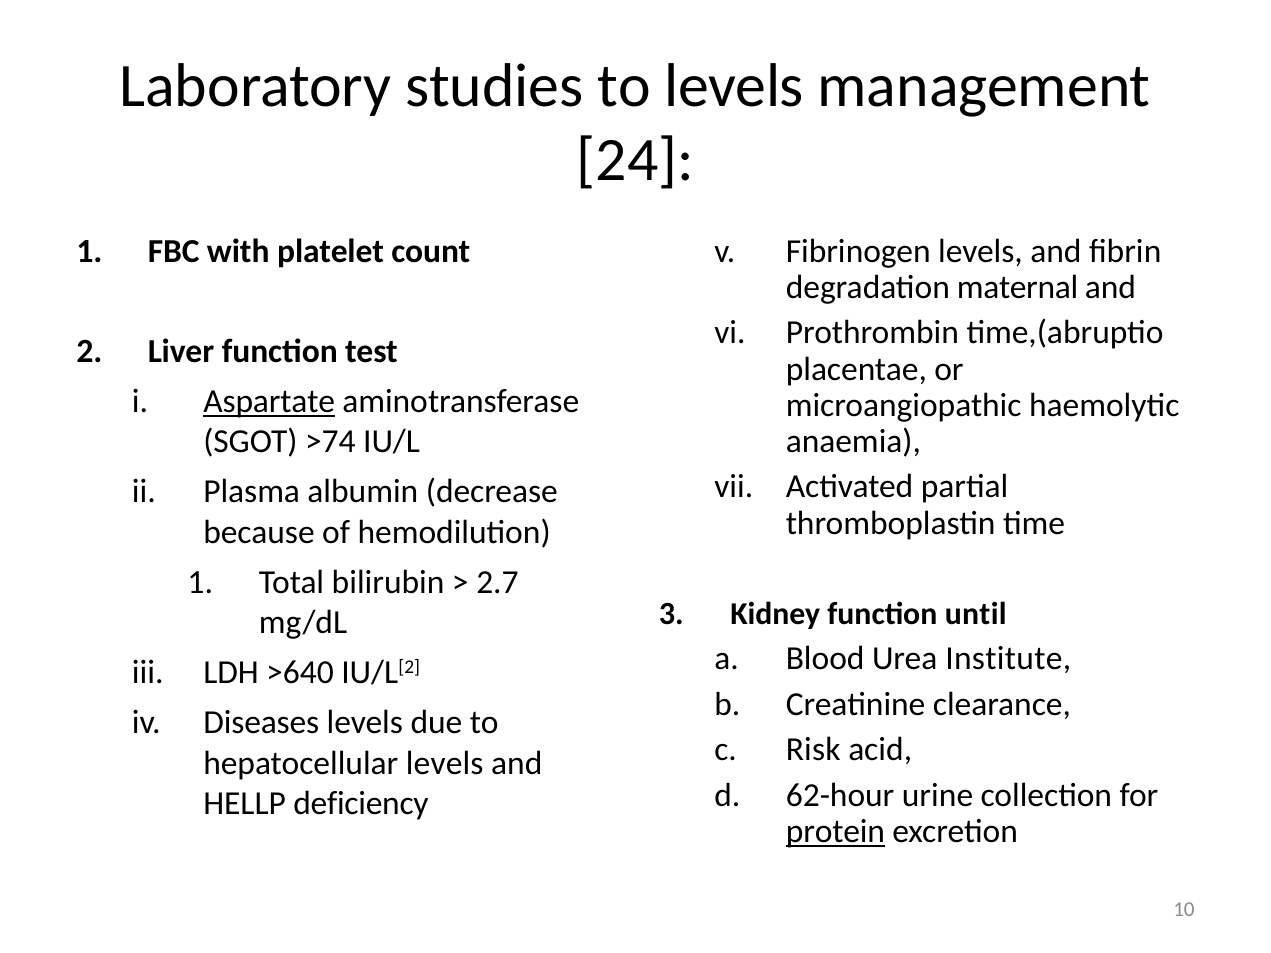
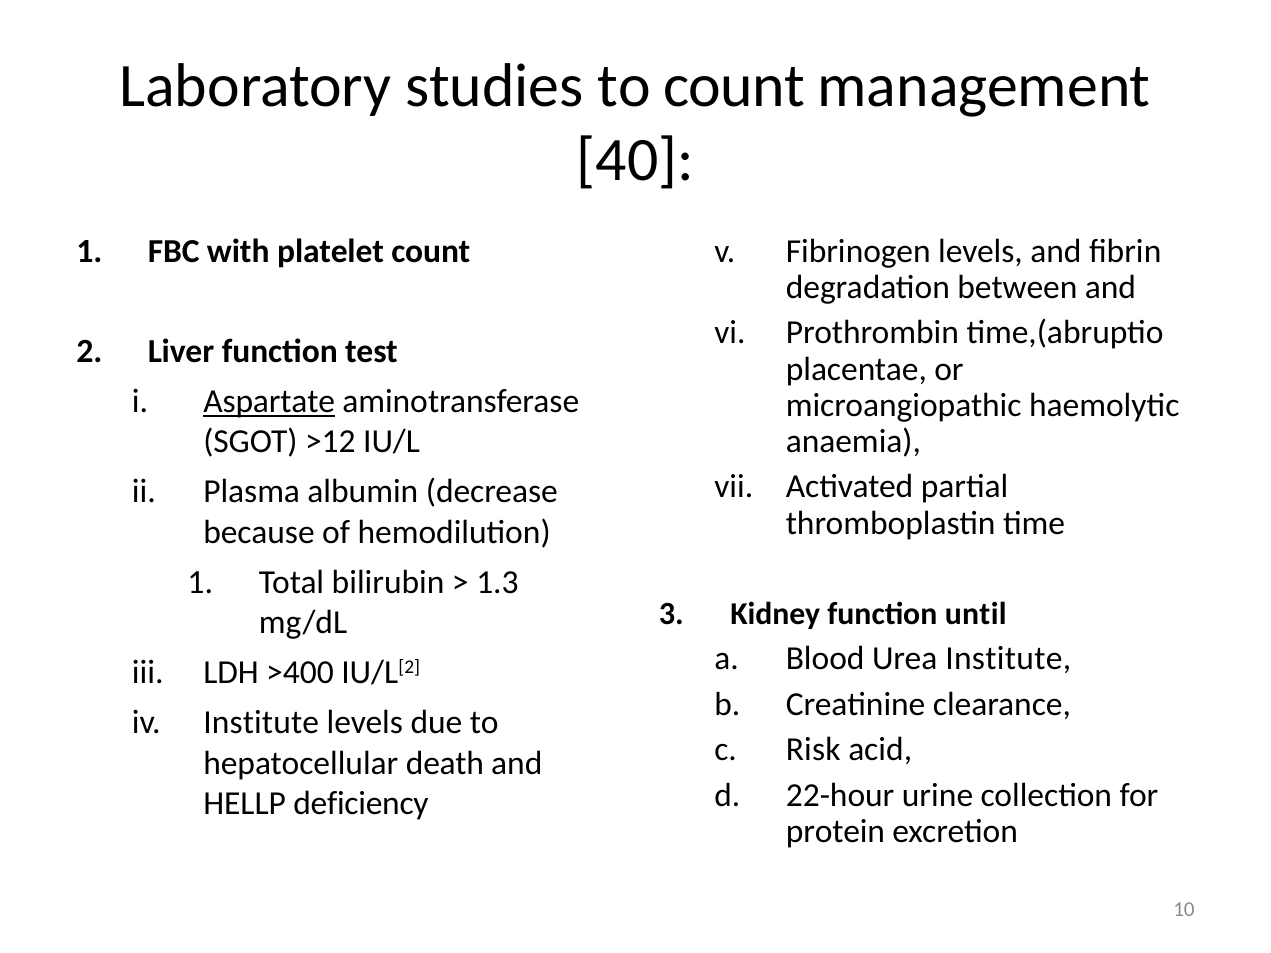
to levels: levels -> count
24: 24 -> 40
maternal: maternal -> between
>74: >74 -> >12
2.7: 2.7 -> 1.3
>640: >640 -> >400
Diseases at (261, 723): Diseases -> Institute
hepatocellular levels: levels -> death
62-hour: 62-hour -> 22-hour
protein underline: present -> none
